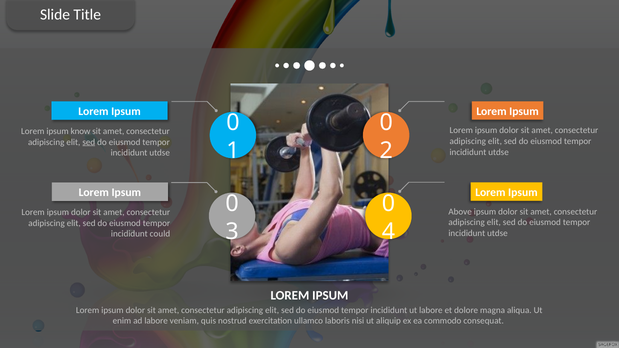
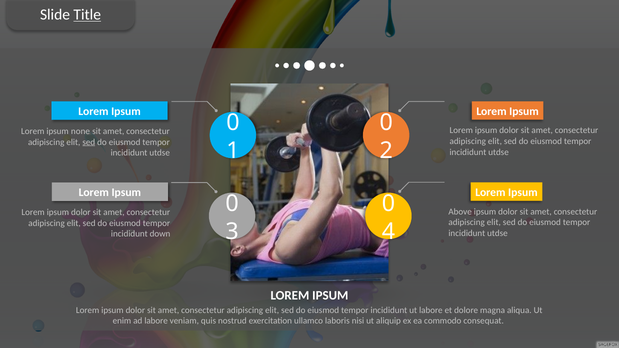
Title underline: none -> present
know: know -> none
could: could -> down
